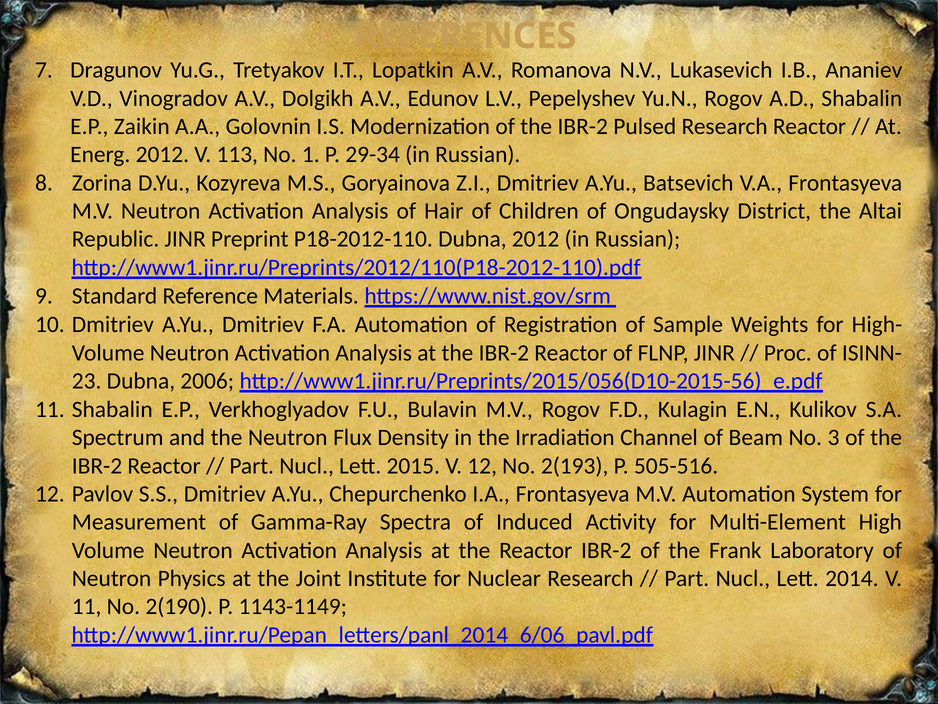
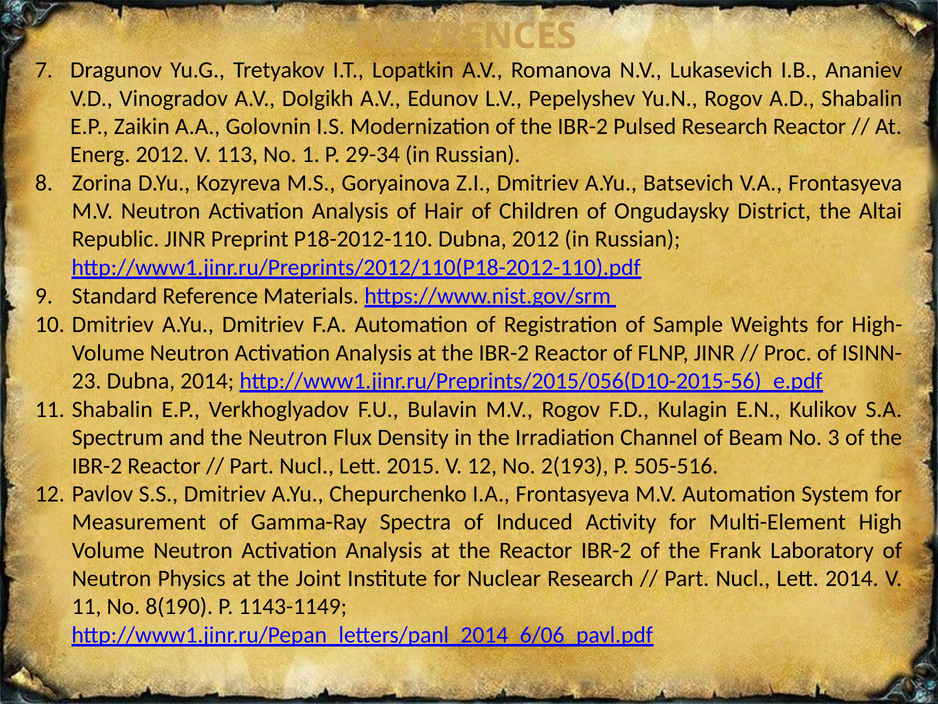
Dubna 2006: 2006 -> 2014
2(190: 2(190 -> 8(190
